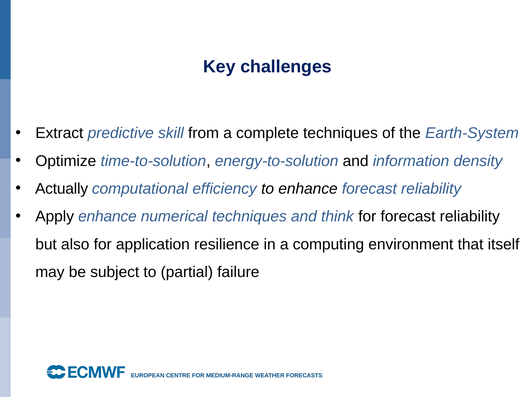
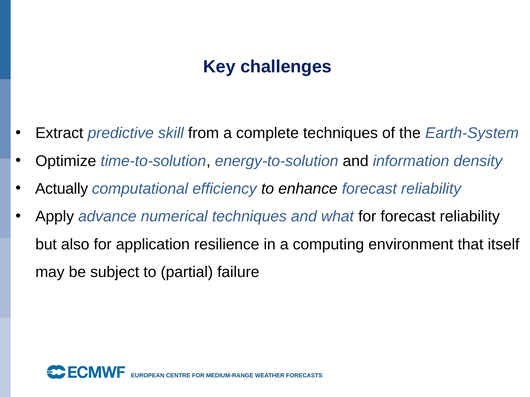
Apply enhance: enhance -> advance
think: think -> what
